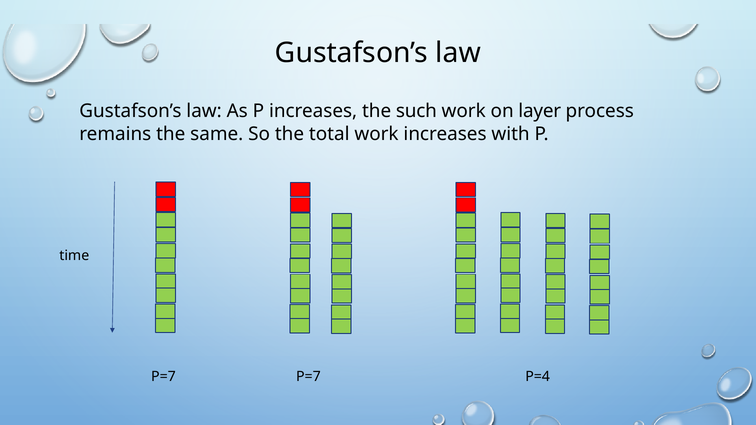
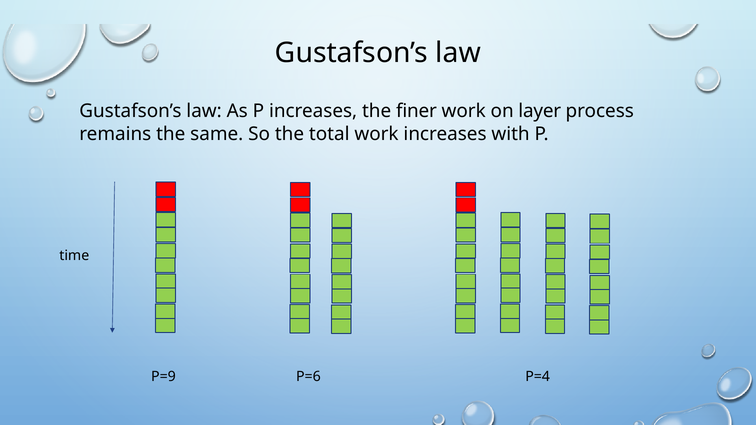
such: such -> finer
P=7 at (163, 377): P=7 -> P=9
P=7 at (308, 377): P=7 -> P=6
